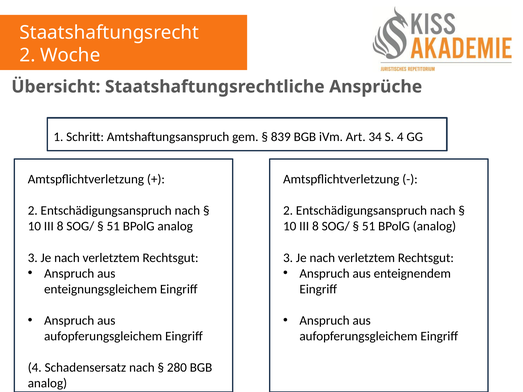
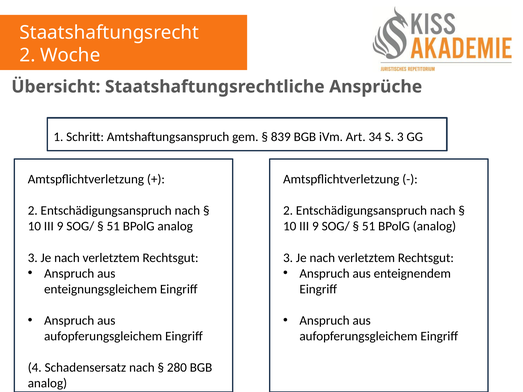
S 4: 4 -> 3
8 at (60, 226): 8 -> 9
8 at (315, 226): 8 -> 9
